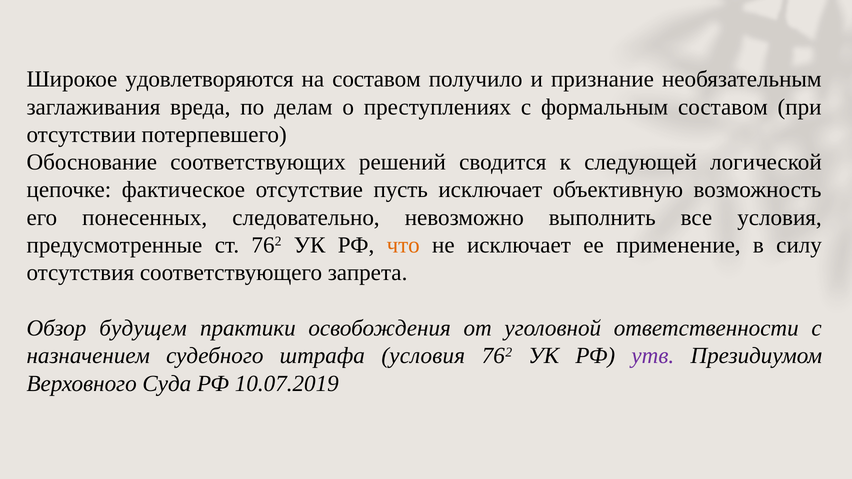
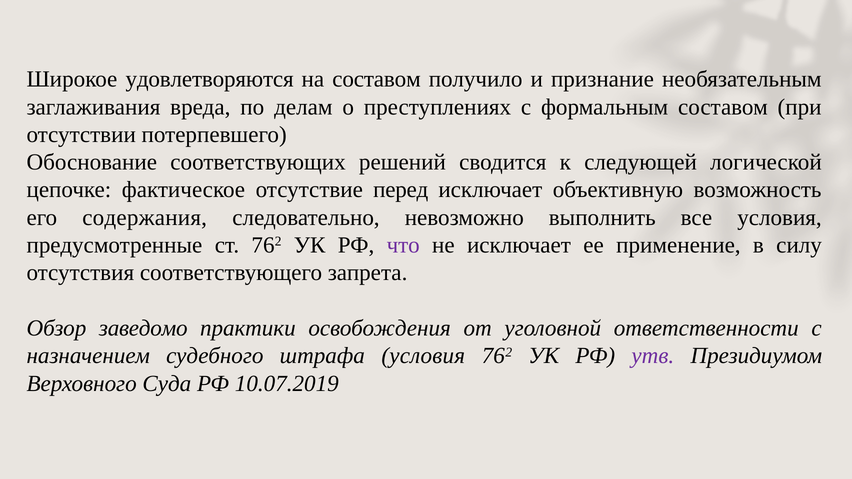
пусть: пусть -> перед
понесенных: понесенных -> содержания
что colour: orange -> purple
будущем: будущем -> заведомо
